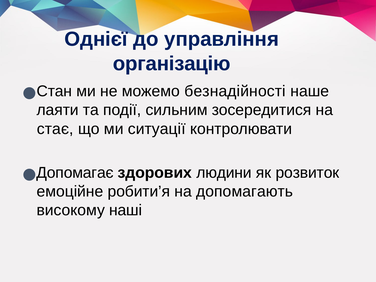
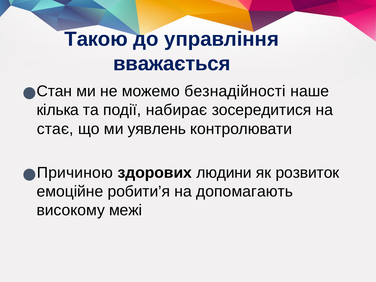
Однієї: Однієї -> Такою
організацію: організацію -> вважається
лаяти: лаяти -> кілька
сильним: сильним -> набирає
ситуації: ситуації -> уявлень
Допомагає: Допомагає -> Причиною
наші: наші -> межі
